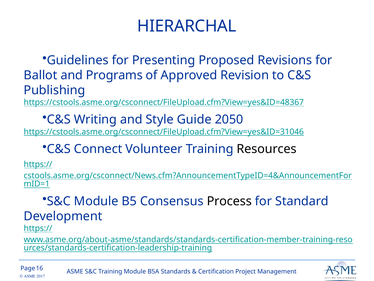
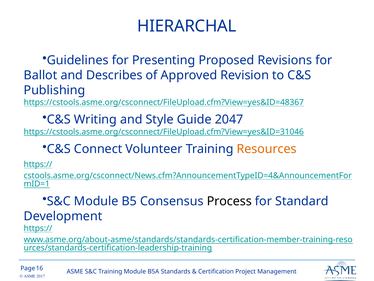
Programs: Programs -> Describes
2050: 2050 -> 2047
Resources colour: black -> orange
